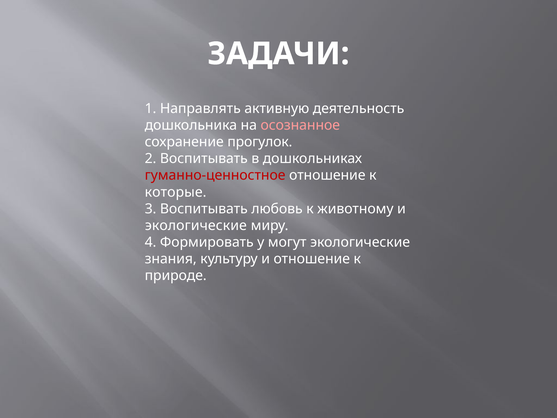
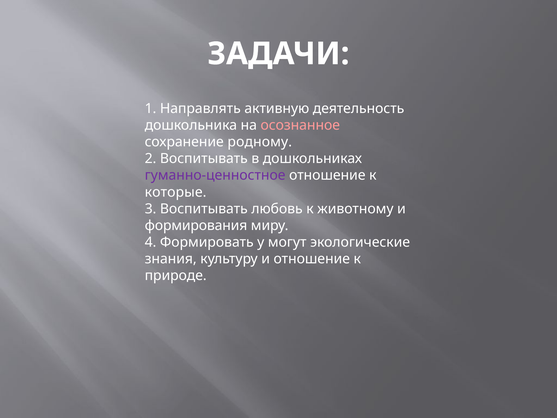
прогулок: прогулок -> родному
гуманно-ценностное colour: red -> purple
экологические at (196, 225): экологические -> формирования
